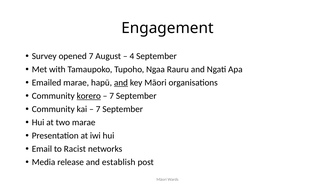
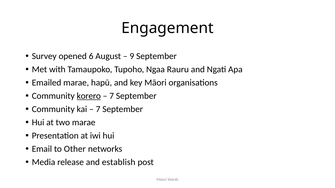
opened 7: 7 -> 6
4: 4 -> 9
and at (121, 83) underline: present -> none
Racist: Racist -> Other
